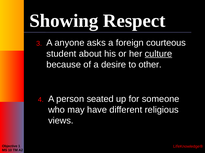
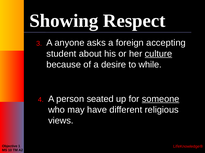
courteous: courteous -> accepting
other: other -> while
someone underline: none -> present
